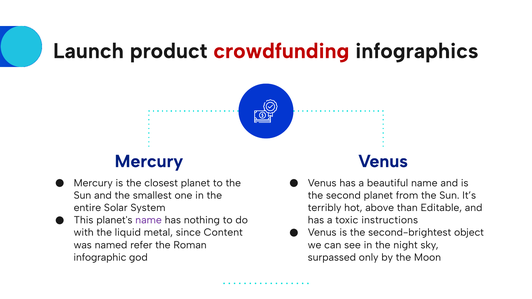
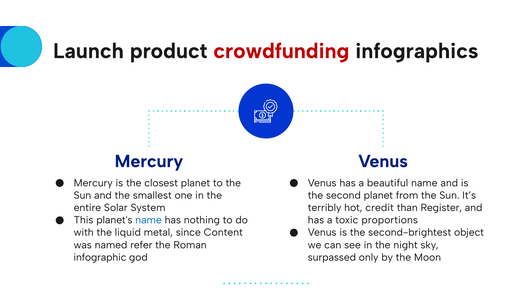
above: above -> credit
Editable: Editable -> Register
name at (149, 220) colour: purple -> blue
instructions: instructions -> proportions
